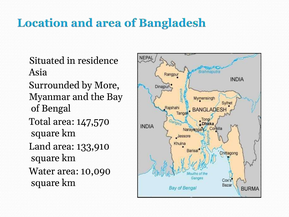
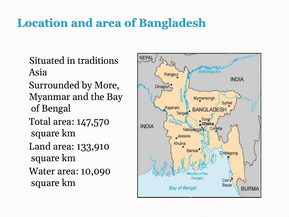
residence: residence -> traditions
